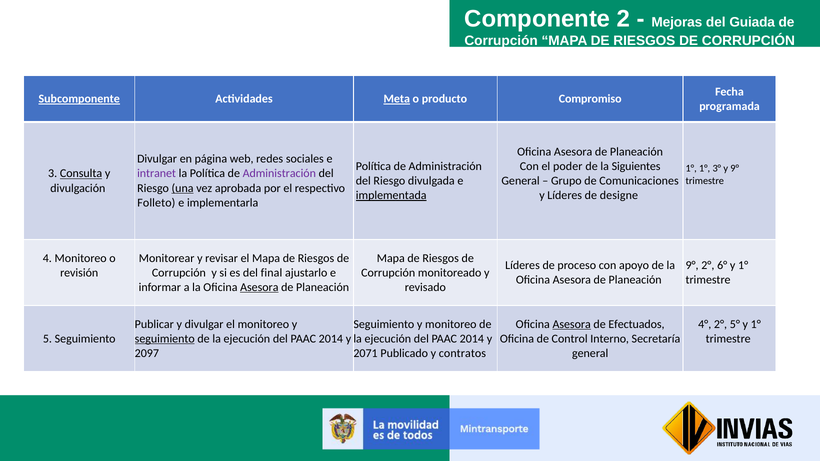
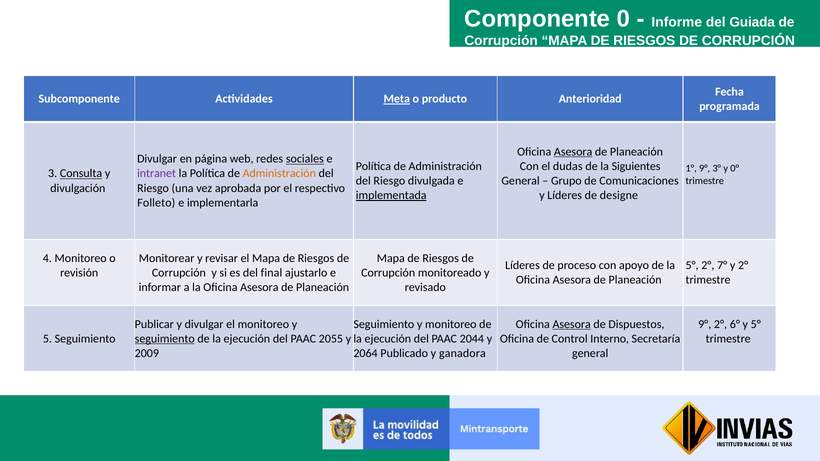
2: 2 -> 0
Mejoras: Mejoras -> Informe
Subcomponente underline: present -> none
Compromiso: Compromiso -> Anterioridad
Asesora at (573, 152) underline: none -> present
sociales underline: none -> present
poder: poder -> dudas
1° 1°: 1° -> 9°
y 9°: 9° -> 0°
Administración at (279, 174) colour: purple -> orange
una underline: present -> none
9° at (692, 265): 9° -> 5°
6°: 6° -> 7°
1° at (743, 265): 1° -> 2°
Asesora at (259, 287) underline: present -> none
Efectuados: Efectuados -> Dispuestos
4° at (705, 324): 4° -> 9°
5°: 5° -> 6°
1° at (756, 324): 1° -> 5°
2014 at (331, 339): 2014 -> 2055
2014 at (472, 339): 2014 -> 2044
2097: 2097 -> 2009
2071: 2071 -> 2064
contratos: contratos -> ganadora
